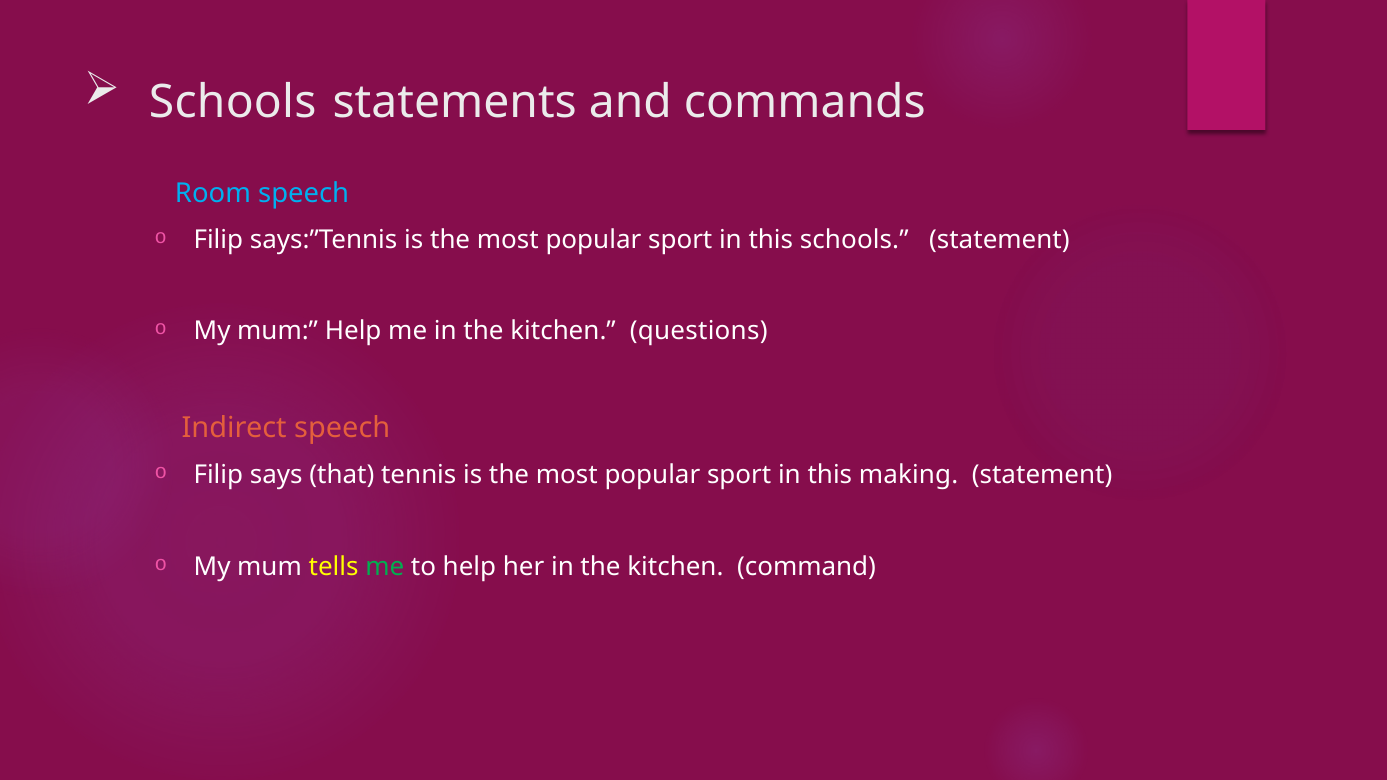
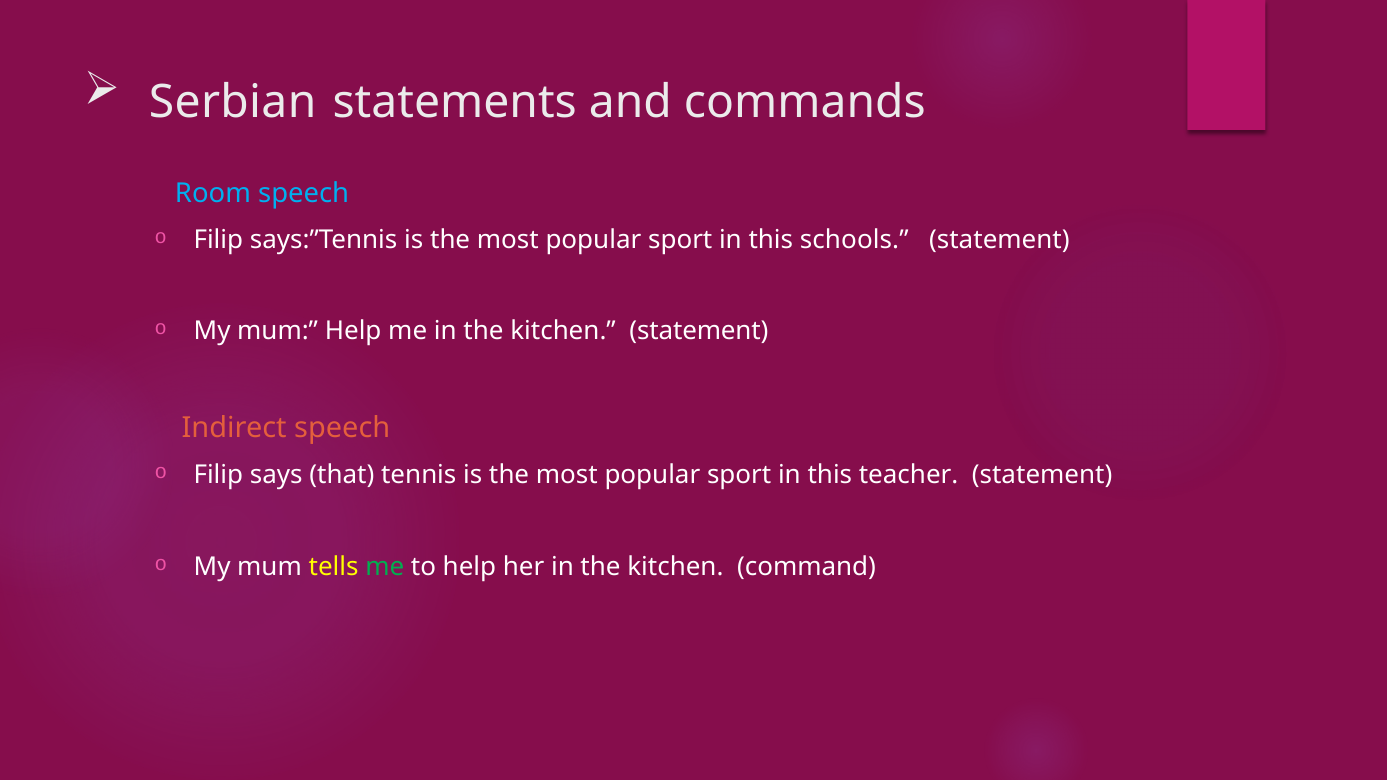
Schools at (233, 102): Schools -> Serbian
kitchen questions: questions -> statement
making: making -> teacher
